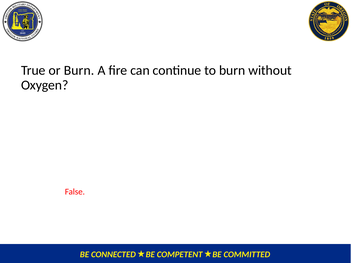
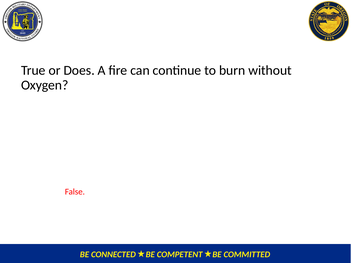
or Burn: Burn -> Does
